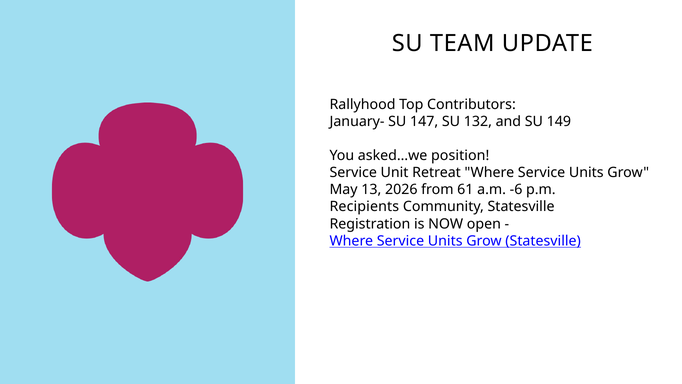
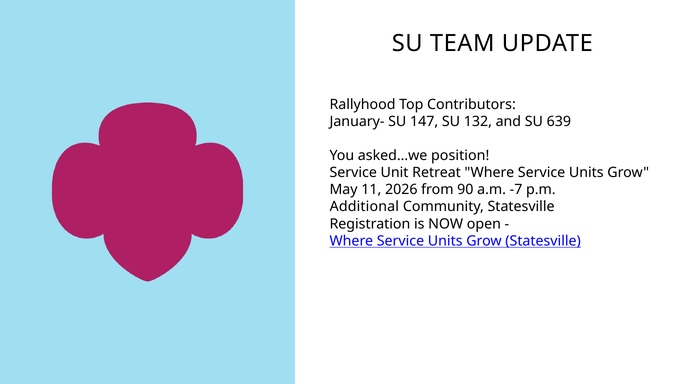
149: 149 -> 639
13: 13 -> 11
61: 61 -> 90
-6: -6 -> -7
Recipients: Recipients -> Additional
